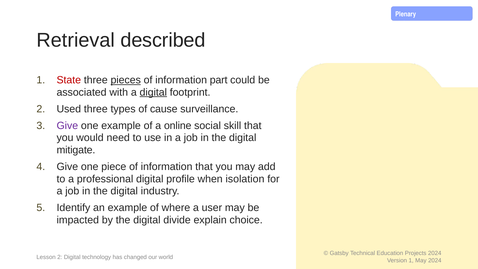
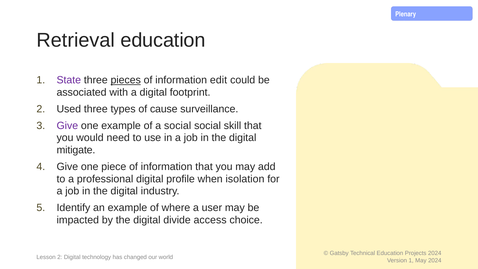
Retrieval described: described -> education
State colour: red -> purple
information part: part -> edit
digital at (153, 92) underline: present -> none
a online: online -> social
explain: explain -> access
